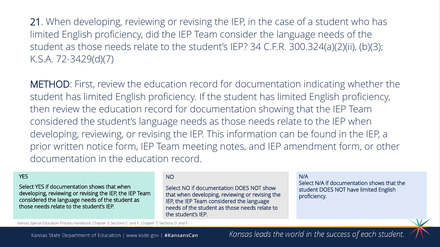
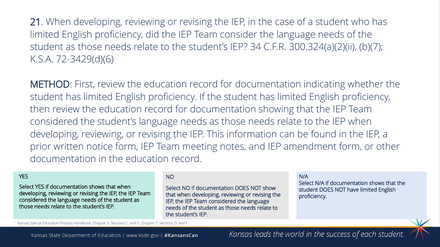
b)(3: b)(3 -> b)(7
72-3429(d)(7: 72-3429(d)(7 -> 72-3429(d)(6
